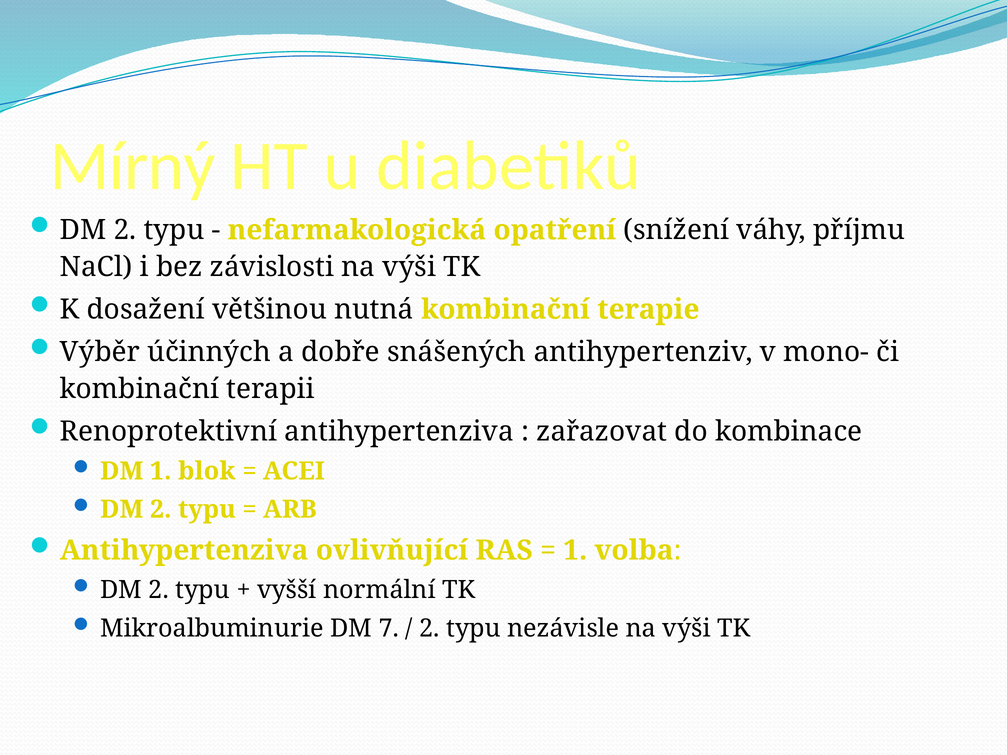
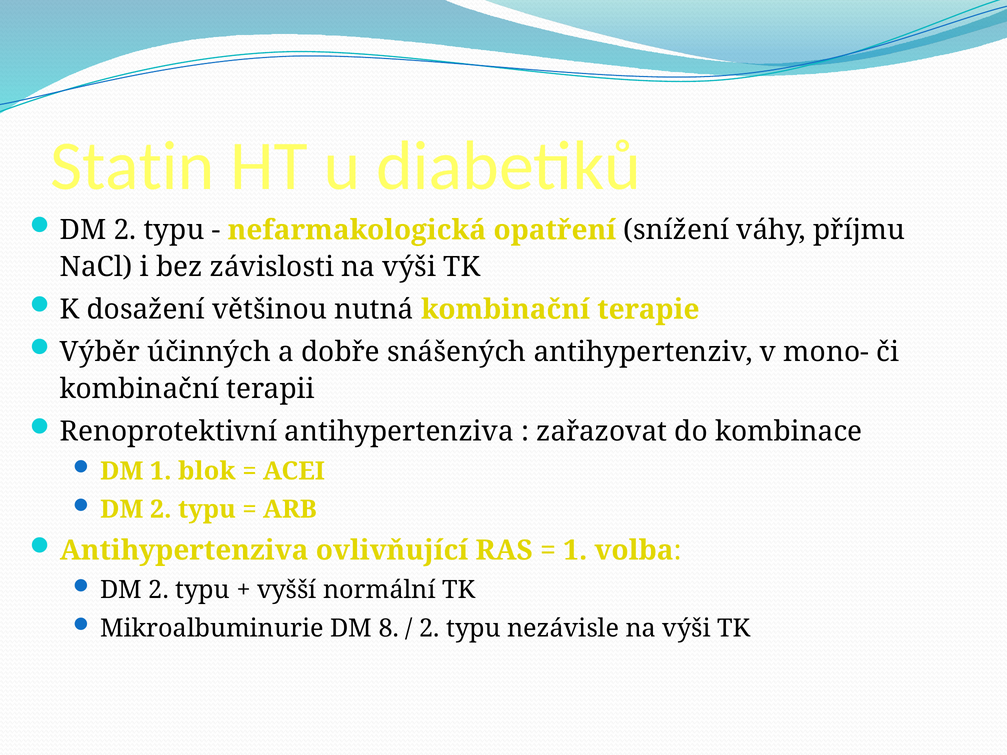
Mírný: Mírný -> Statin
7: 7 -> 8
